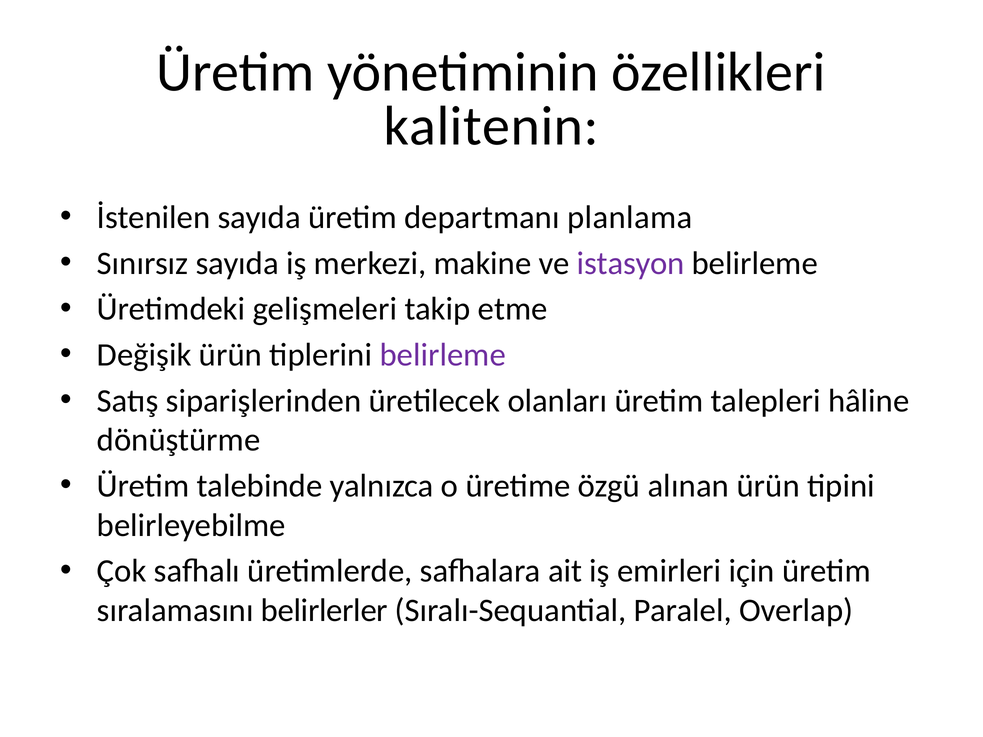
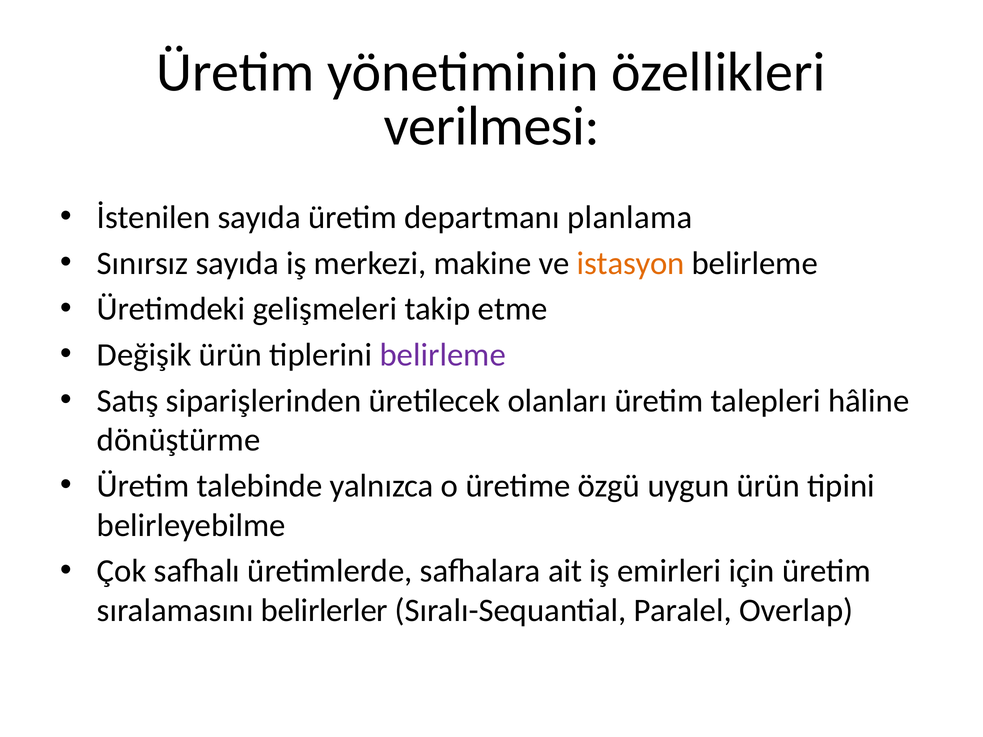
kalitenin: kalitenin -> verilmesi
istasyon colour: purple -> orange
alınan: alınan -> uygun
